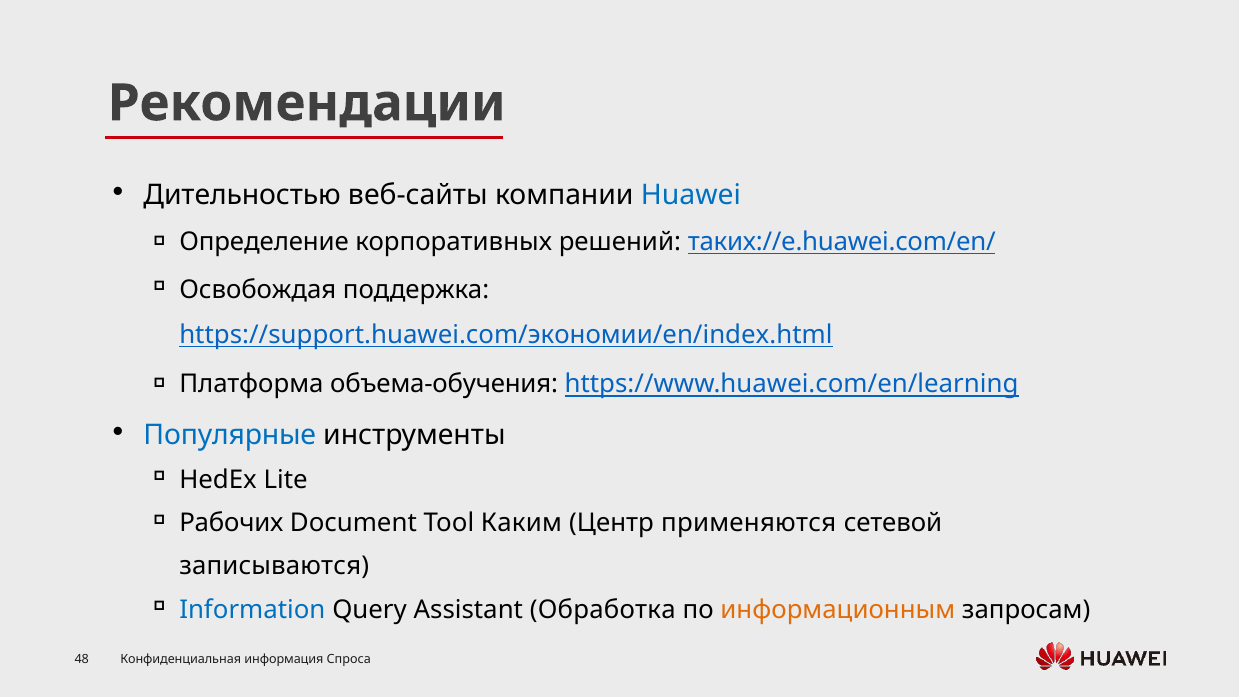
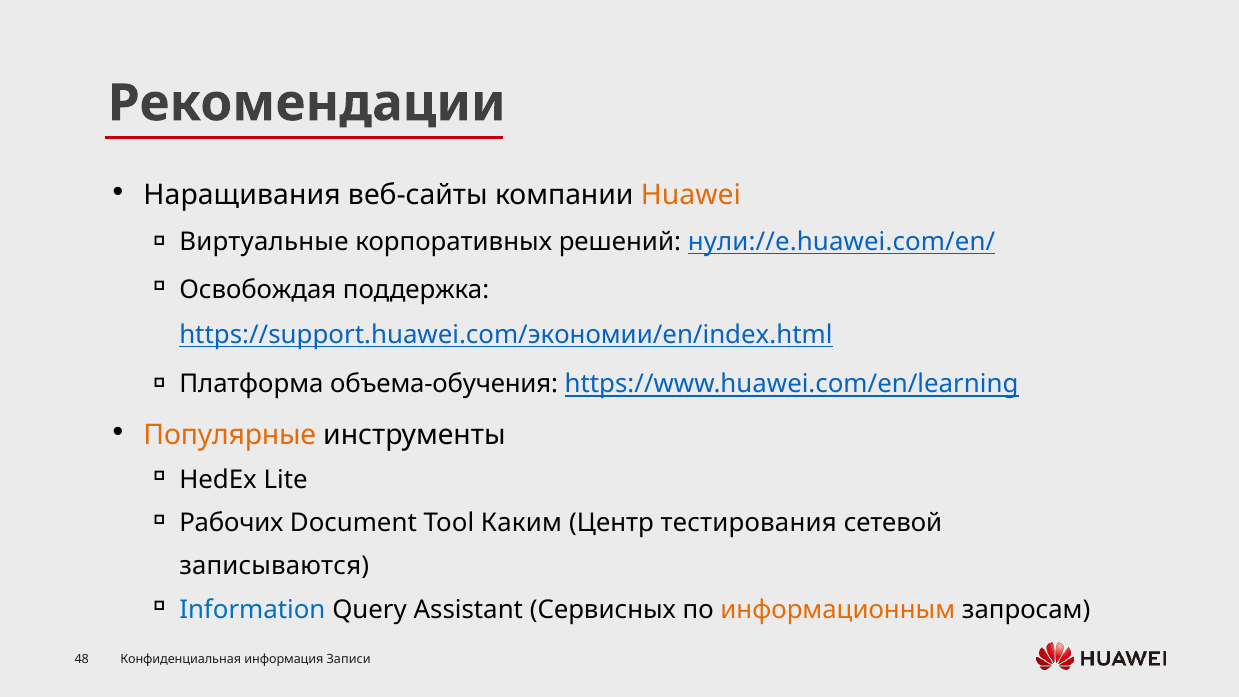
Дительностью: Дительностью -> Наращивания
Huawei colour: blue -> orange
Определение: Определение -> Виртуальные
таких://e.huawei.com/en/: таких://e.huawei.com/en/ -> нули://e.huawei.com/en/
Популярные colour: blue -> orange
применяются: применяются -> тестирования
Обработка: Обработка -> Сервисных
Спроса: Спроса -> Записи
